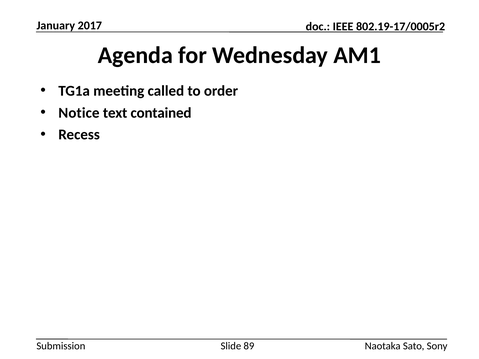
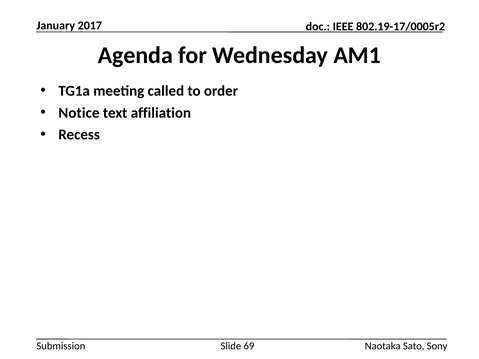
contained: contained -> affiliation
89: 89 -> 69
